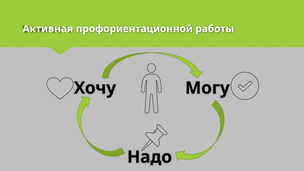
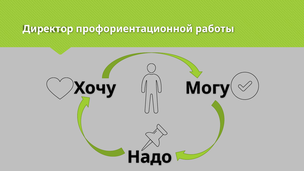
Активная: Активная -> Директор
